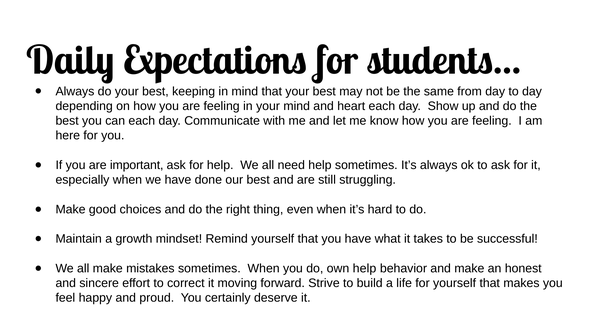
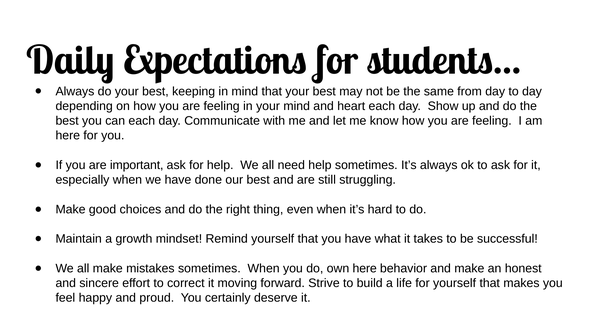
own help: help -> here
